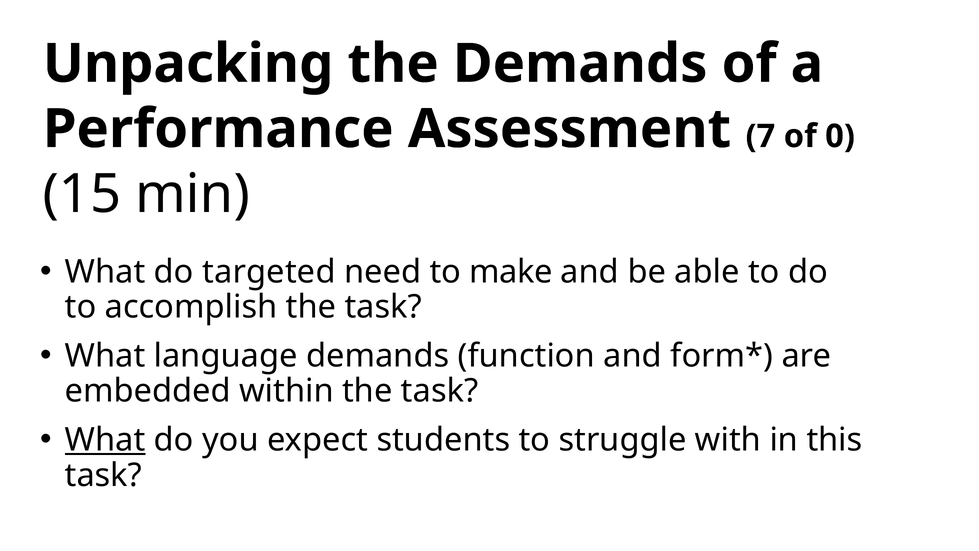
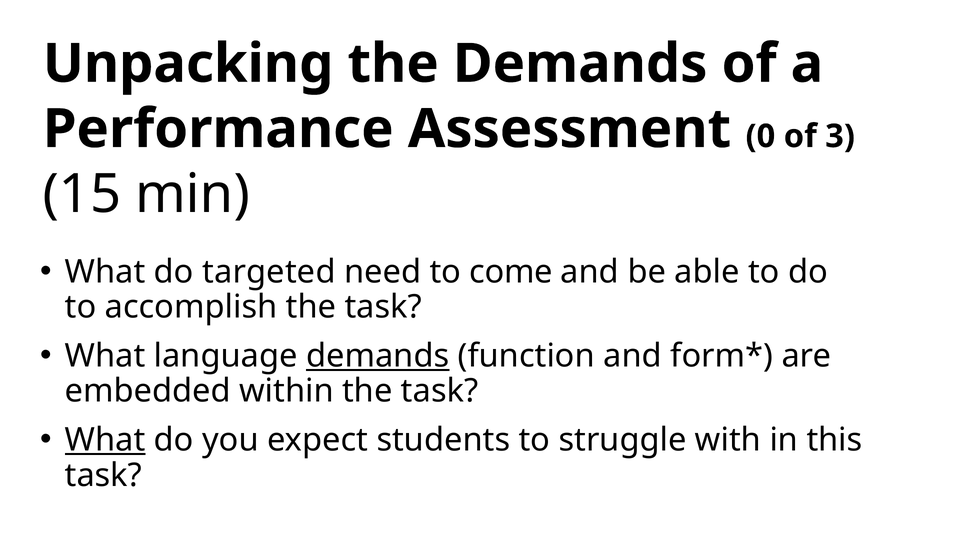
7: 7 -> 0
0: 0 -> 3
make: make -> come
demands at (378, 356) underline: none -> present
